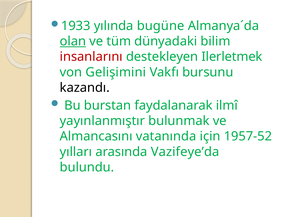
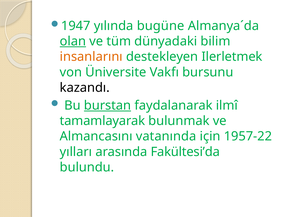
1933: 1933 -> 1947
insanlarını colour: red -> orange
Gelişimini: Gelişimini -> Üniversite
burstan underline: none -> present
yayınlanmıştır: yayınlanmıştır -> tamamlayarak
1957-52: 1957-52 -> 1957-22
Vazifeye’da: Vazifeye’da -> Fakültesi’da
